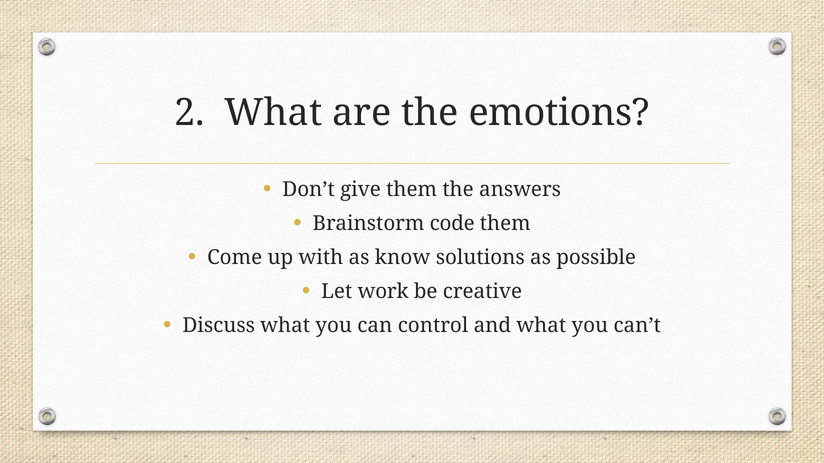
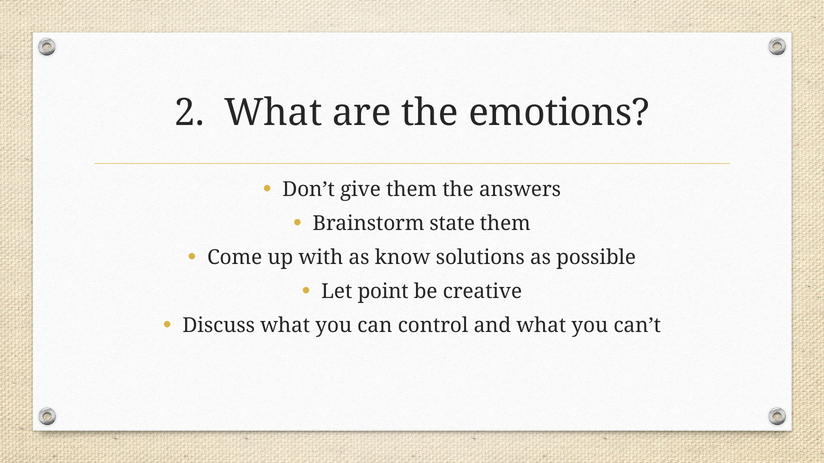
code: code -> state
work: work -> point
